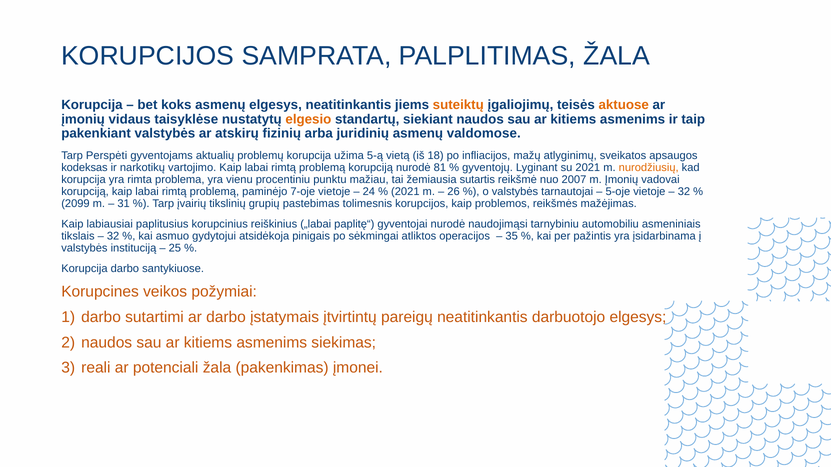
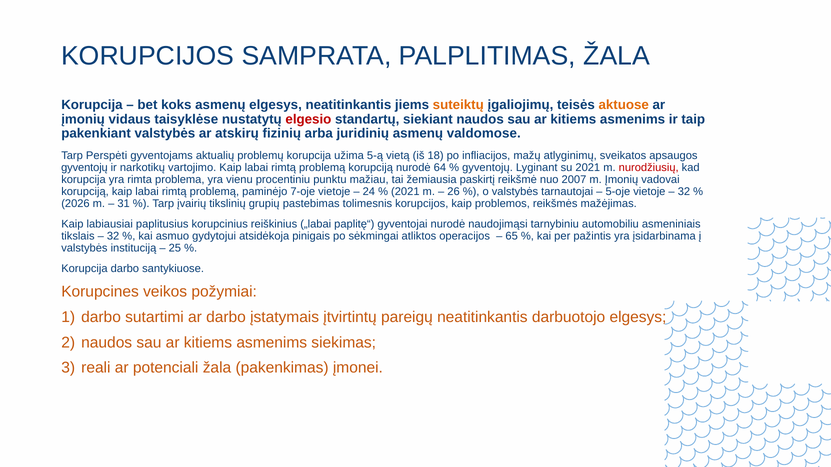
elgesio colour: orange -> red
kodeksas at (84, 168): kodeksas -> gyventojų
81: 81 -> 64
nurodžiusių colour: orange -> red
sutartis: sutartis -> paskirtį
2099: 2099 -> 2026
35: 35 -> 65
